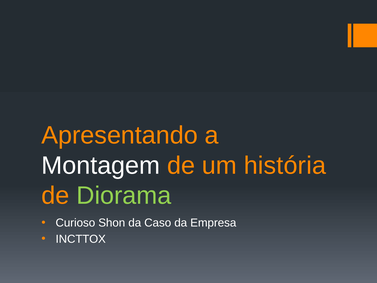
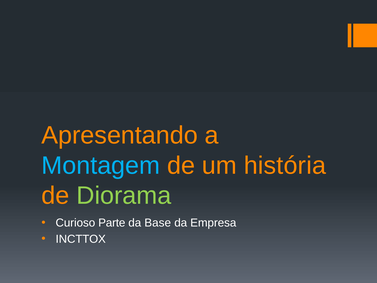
Montagem colour: white -> light blue
Shon: Shon -> Parte
Caso: Caso -> Base
